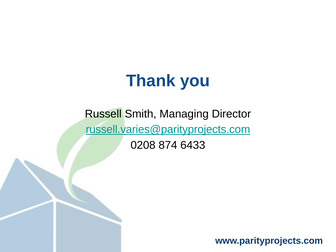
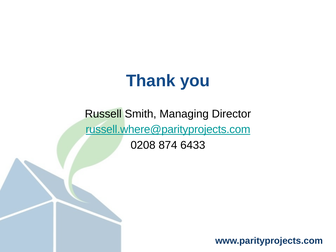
russell.varies@parityprojects.com: russell.varies@parityprojects.com -> russell.where@parityprojects.com
